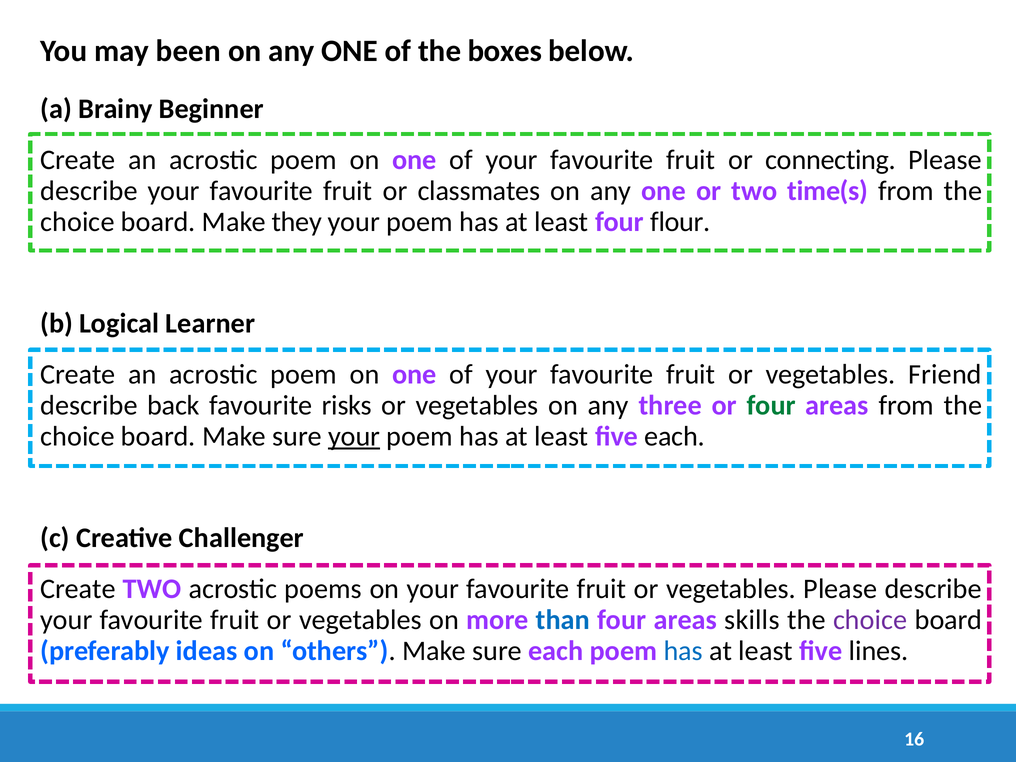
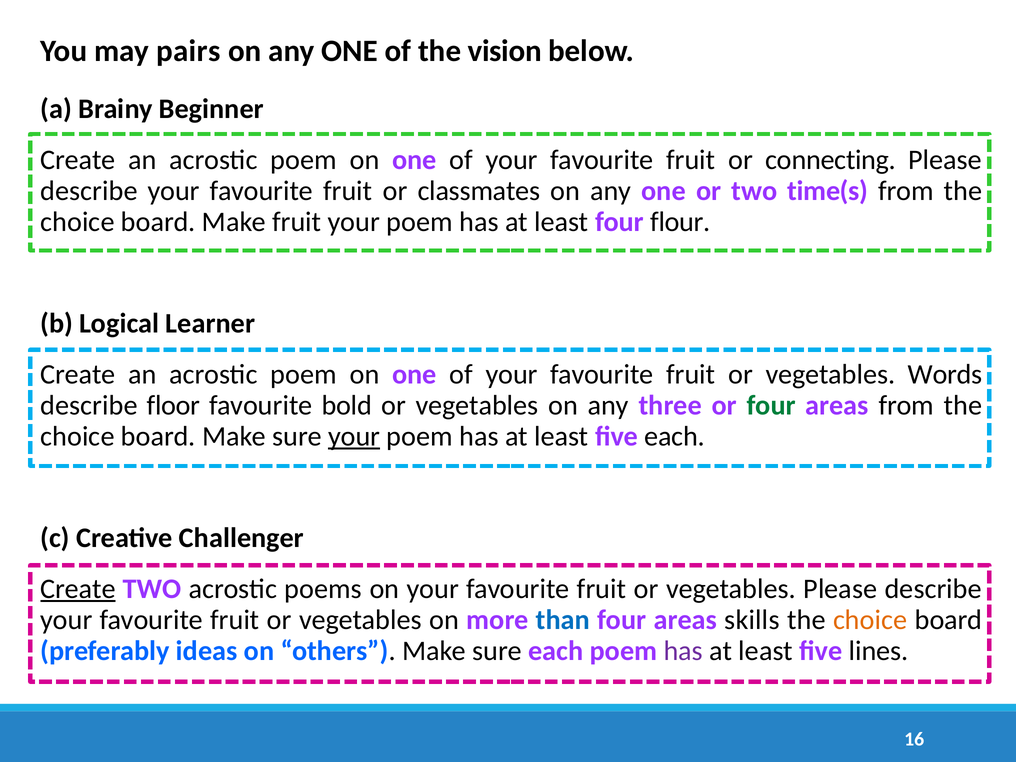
been: been -> pairs
boxes: boxes -> vision
Make they: they -> fruit
Friend: Friend -> Words
back: back -> floor
risks: risks -> bold
Create at (78, 589) underline: none -> present
choice at (870, 620) colour: purple -> orange
has at (683, 651) colour: blue -> purple
